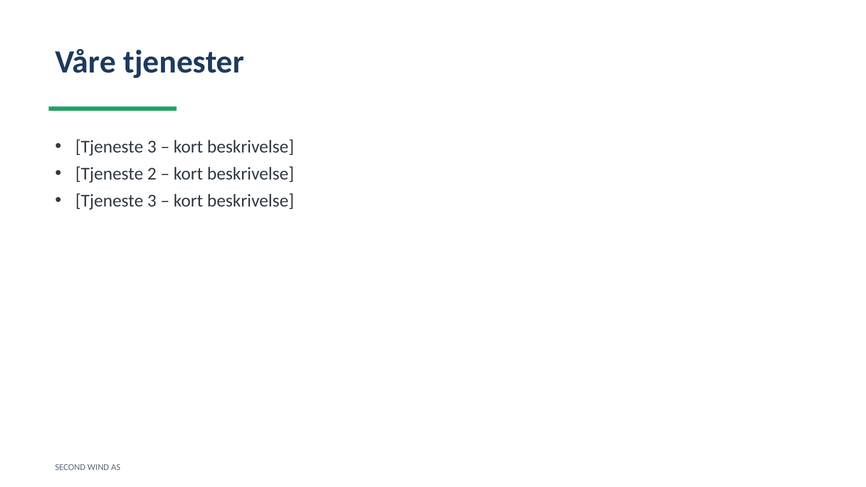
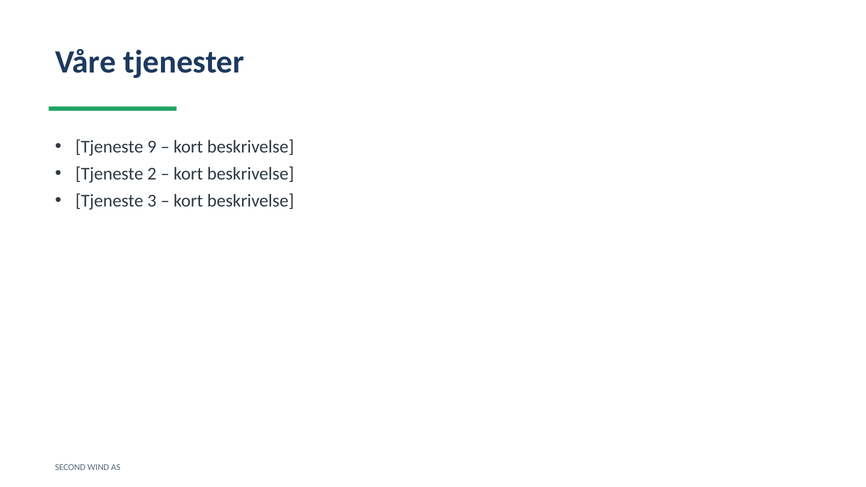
3 at (152, 147): 3 -> 9
